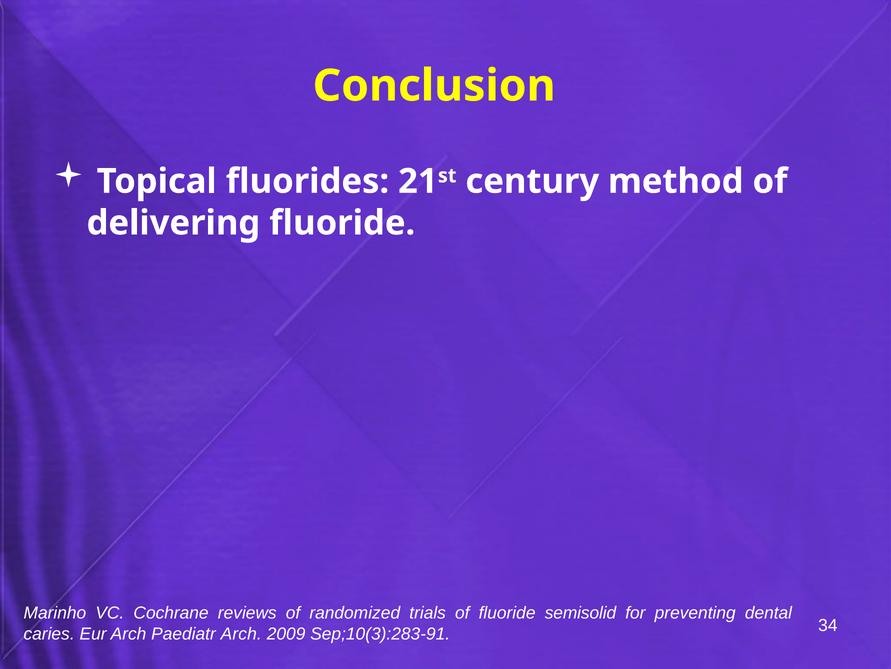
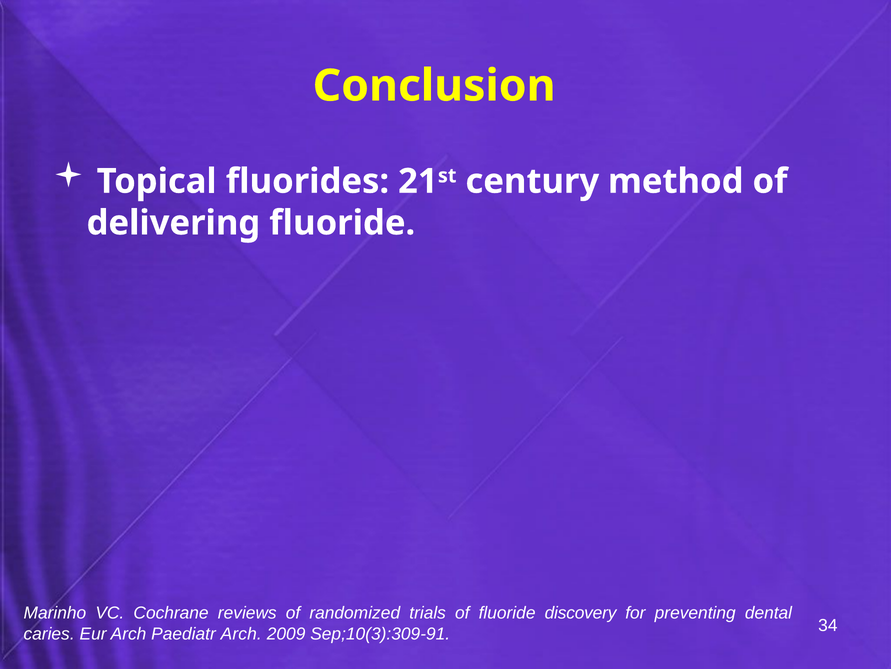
semisolid: semisolid -> discovery
Sep;10(3):283-91: Sep;10(3):283-91 -> Sep;10(3):309-91
